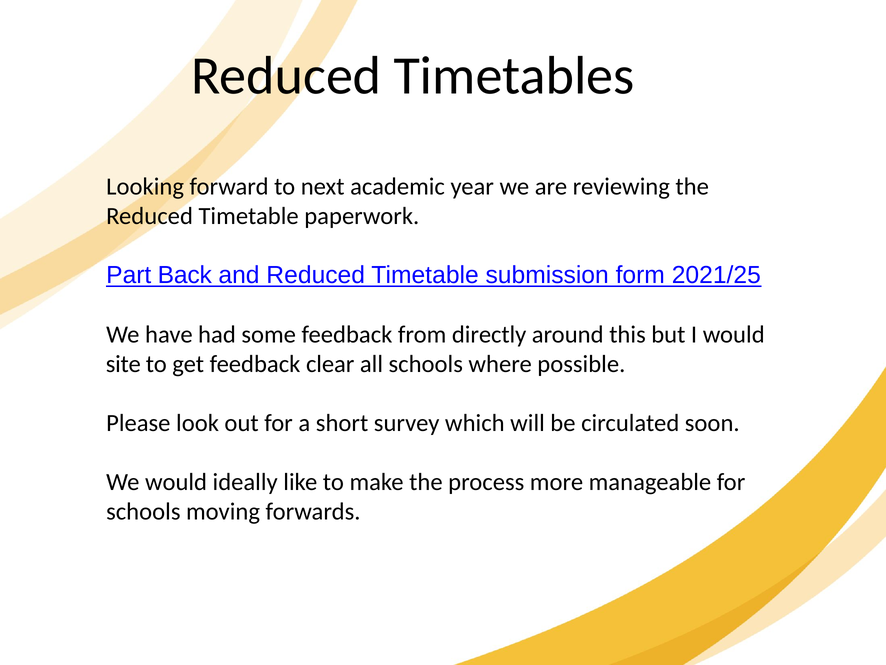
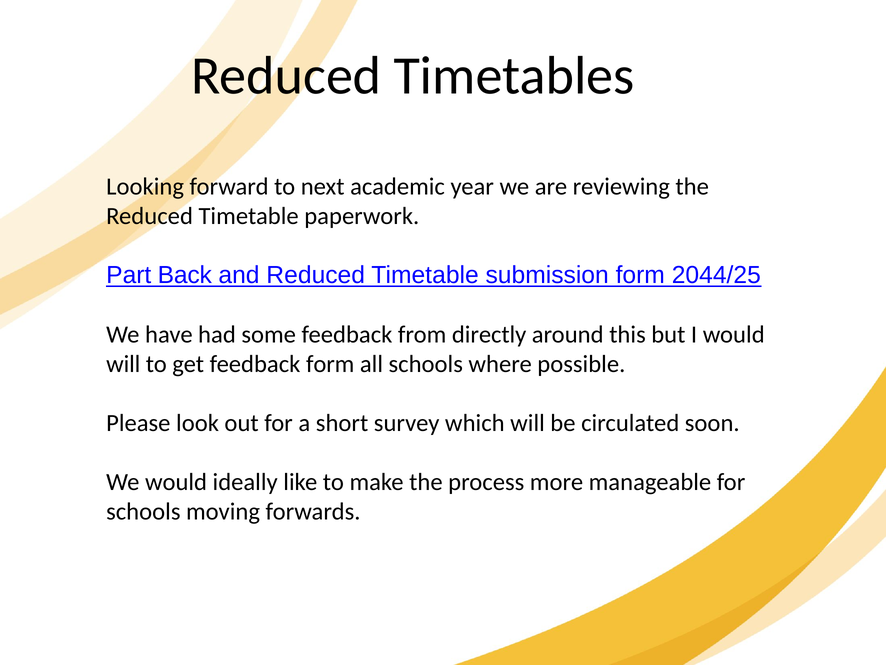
2021/25: 2021/25 -> 2044/25
site at (123, 364): site -> will
feedback clear: clear -> form
